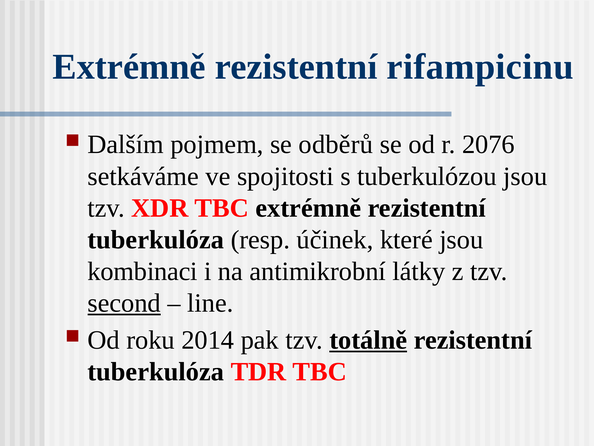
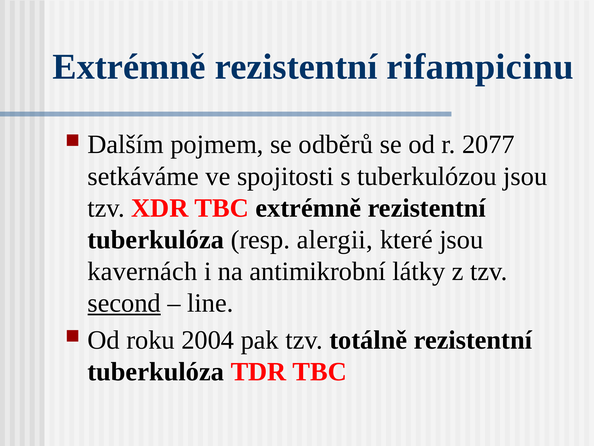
2076: 2076 -> 2077
účinek: účinek -> alergii
kombinaci: kombinaci -> kavernách
2014: 2014 -> 2004
totálně underline: present -> none
